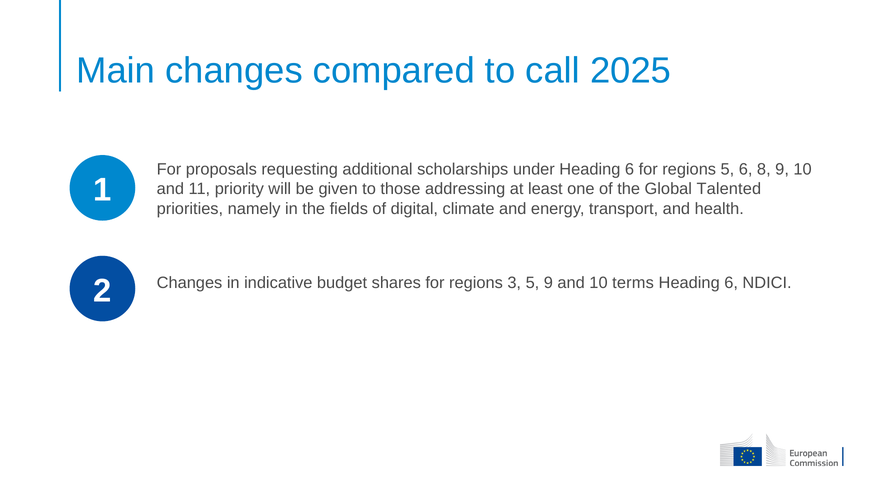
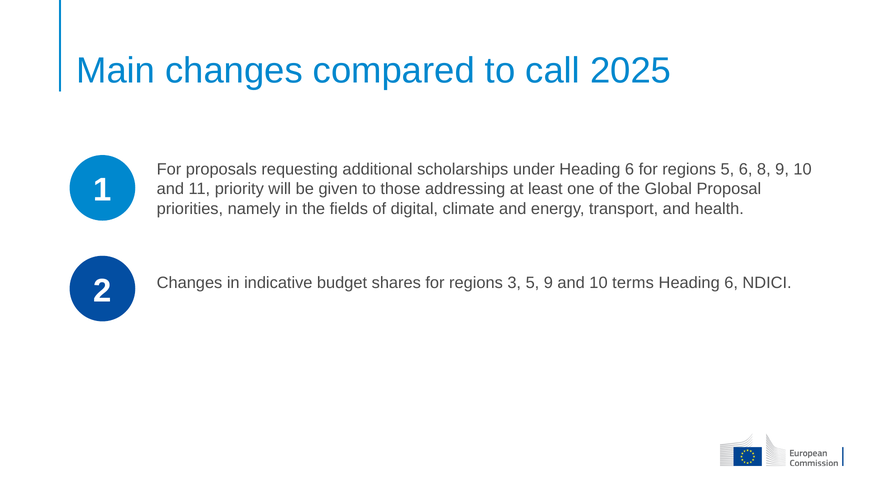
Talented: Talented -> Proposal
